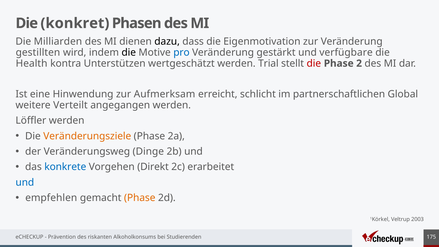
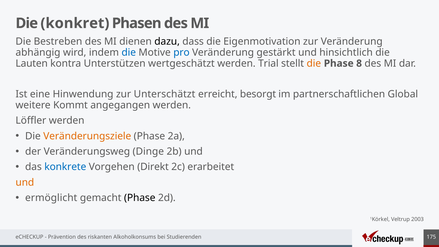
Milliarden: Milliarden -> Bestreben
gestillten: gestillten -> abhängig
die at (129, 53) colour: black -> blue
verfügbare: verfügbare -> hinsichtlich
Health: Health -> Lauten
die at (314, 63) colour: red -> orange
2: 2 -> 8
Aufmerksam: Aufmerksam -> Unterschätzt
schlicht: schlicht -> besorgt
Verteilt: Verteilt -> Kommt
und at (25, 182) colour: blue -> orange
empfehlen: empfehlen -> ermöglicht
Phase at (140, 198) colour: orange -> black
